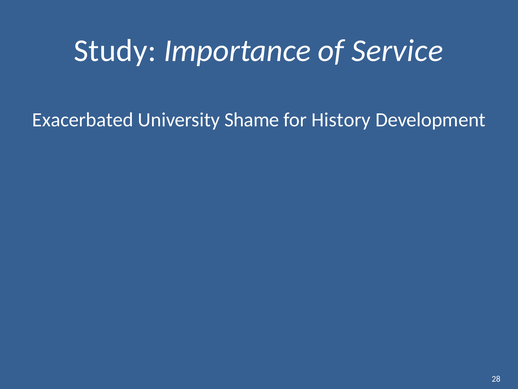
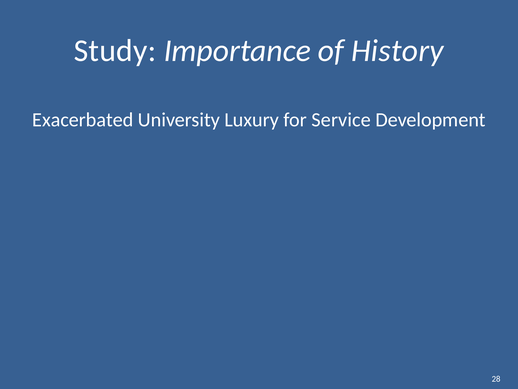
Service: Service -> History
Shame: Shame -> Luxury
History: History -> Service
